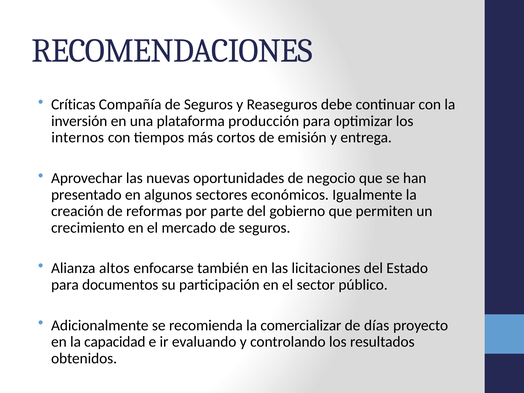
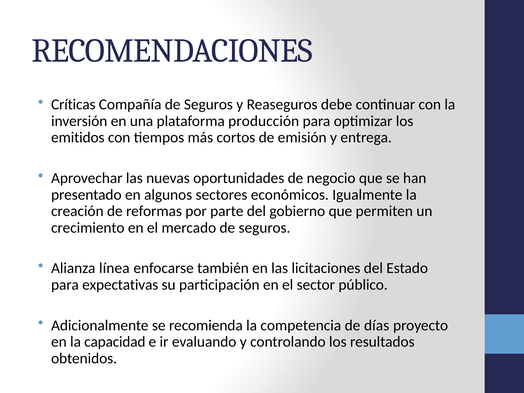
internos: internos -> emitidos
altos: altos -> línea
documentos: documentos -> expectativas
comercializar: comercializar -> competencia
